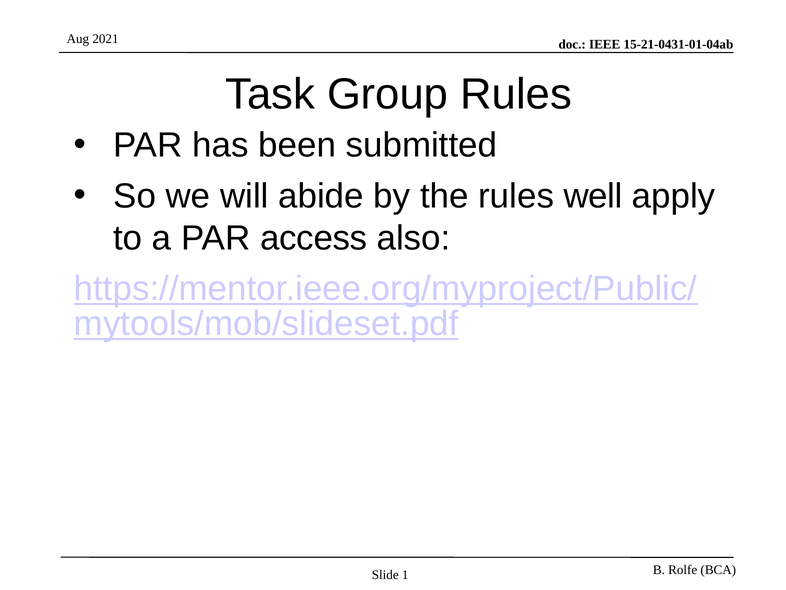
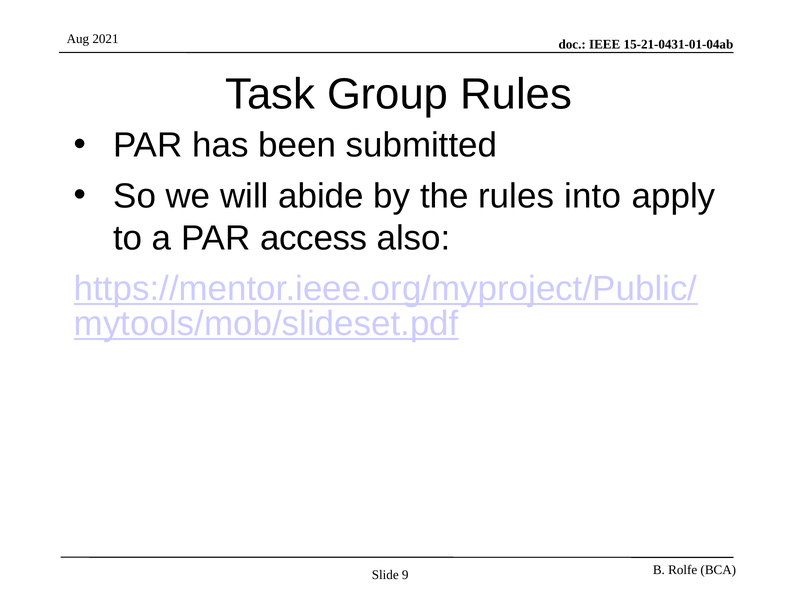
well: well -> into
1: 1 -> 9
